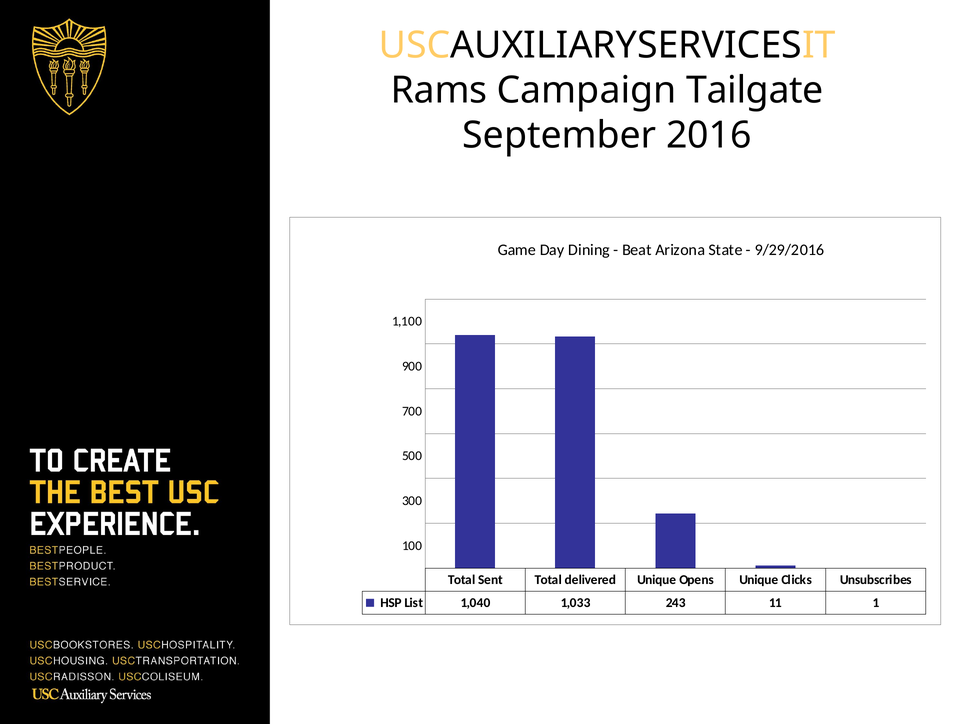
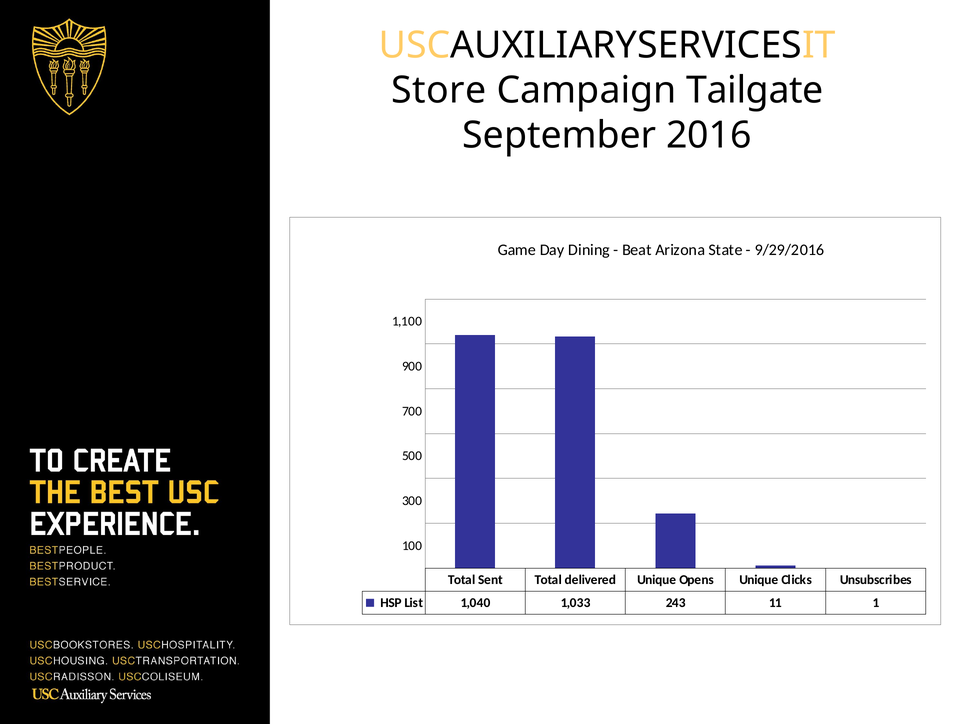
Rams: Rams -> Store
